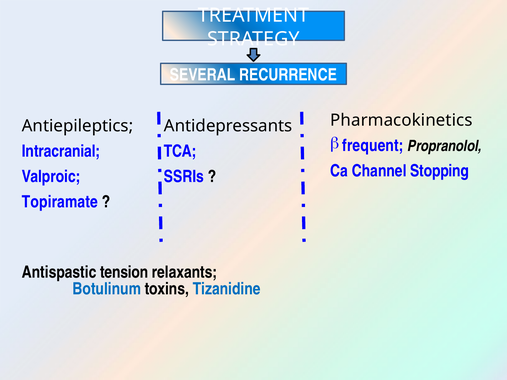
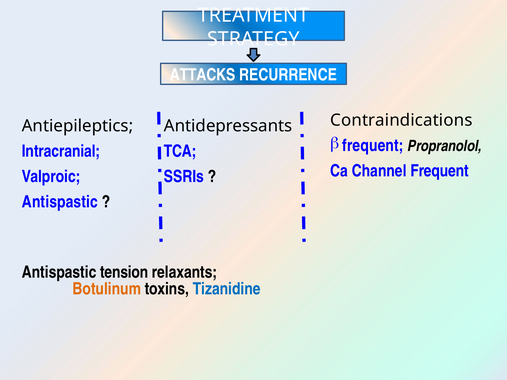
SEVERAL: SEVERAL -> ATTACKS
Pharmacokinetics: Pharmacokinetics -> Contraindications
Channel Stopping: Stopping -> Frequent
Topiramate at (60, 202): Topiramate -> Antispastic
Botulinum colour: blue -> orange
